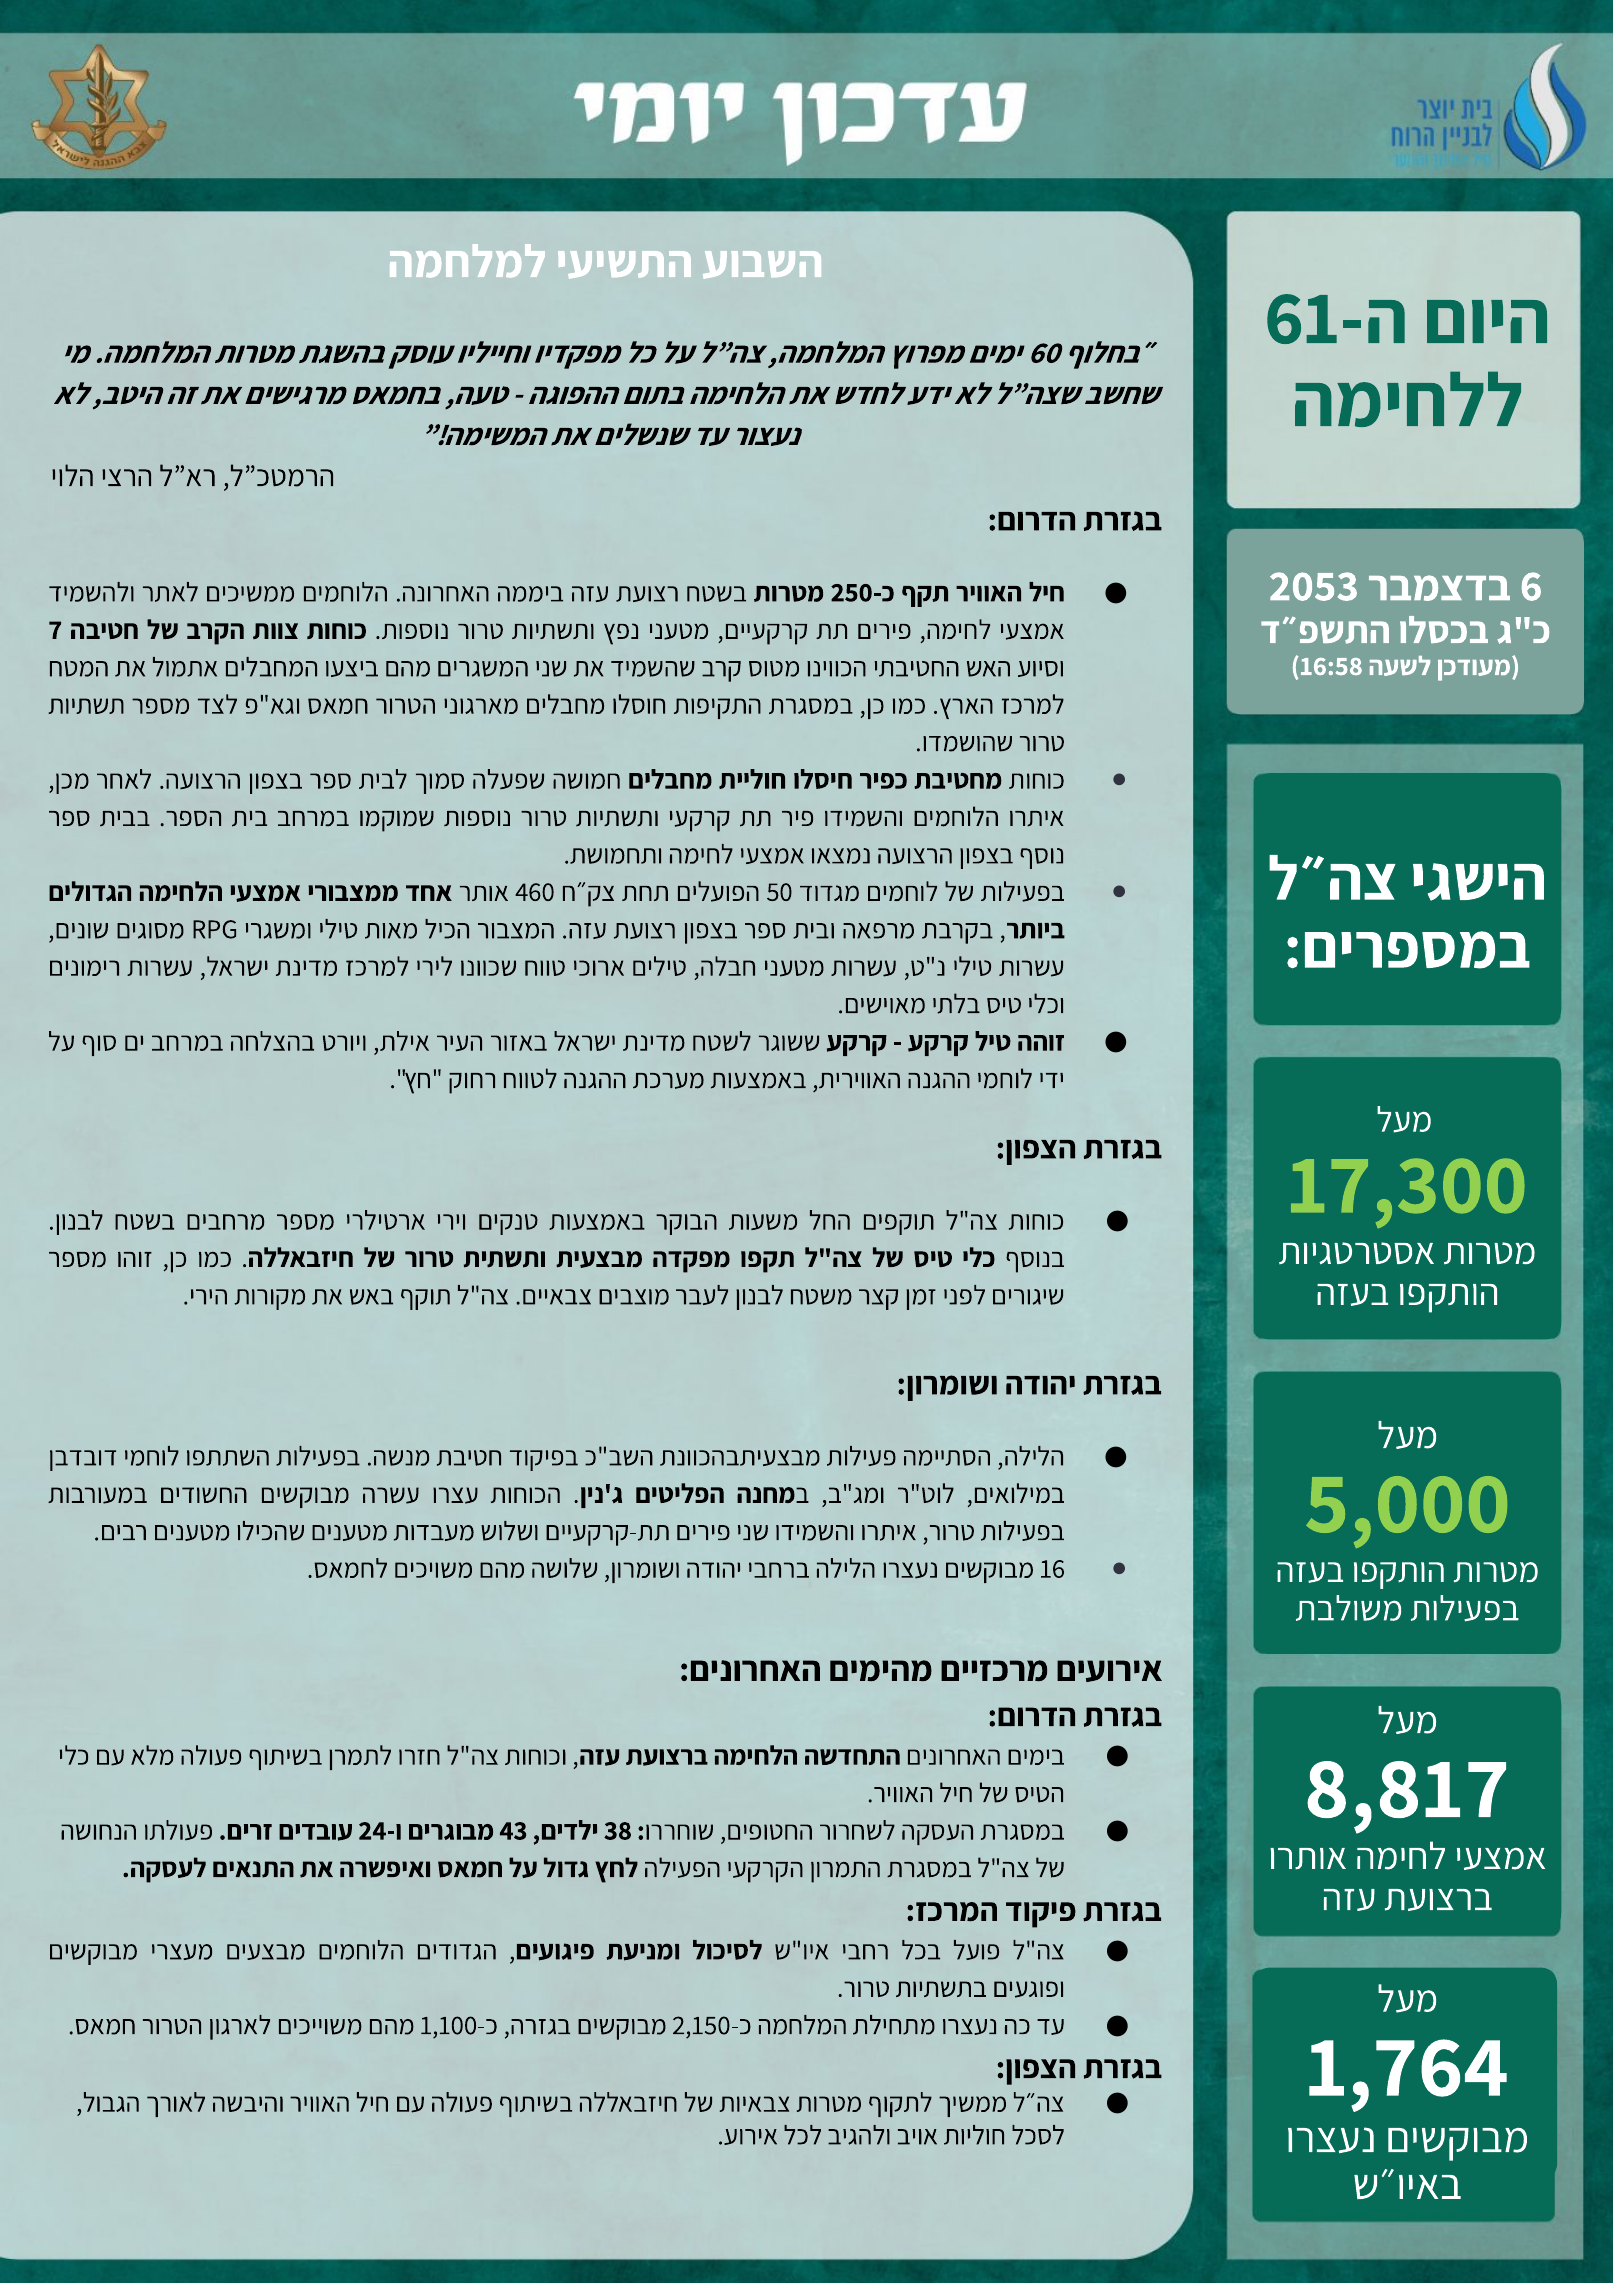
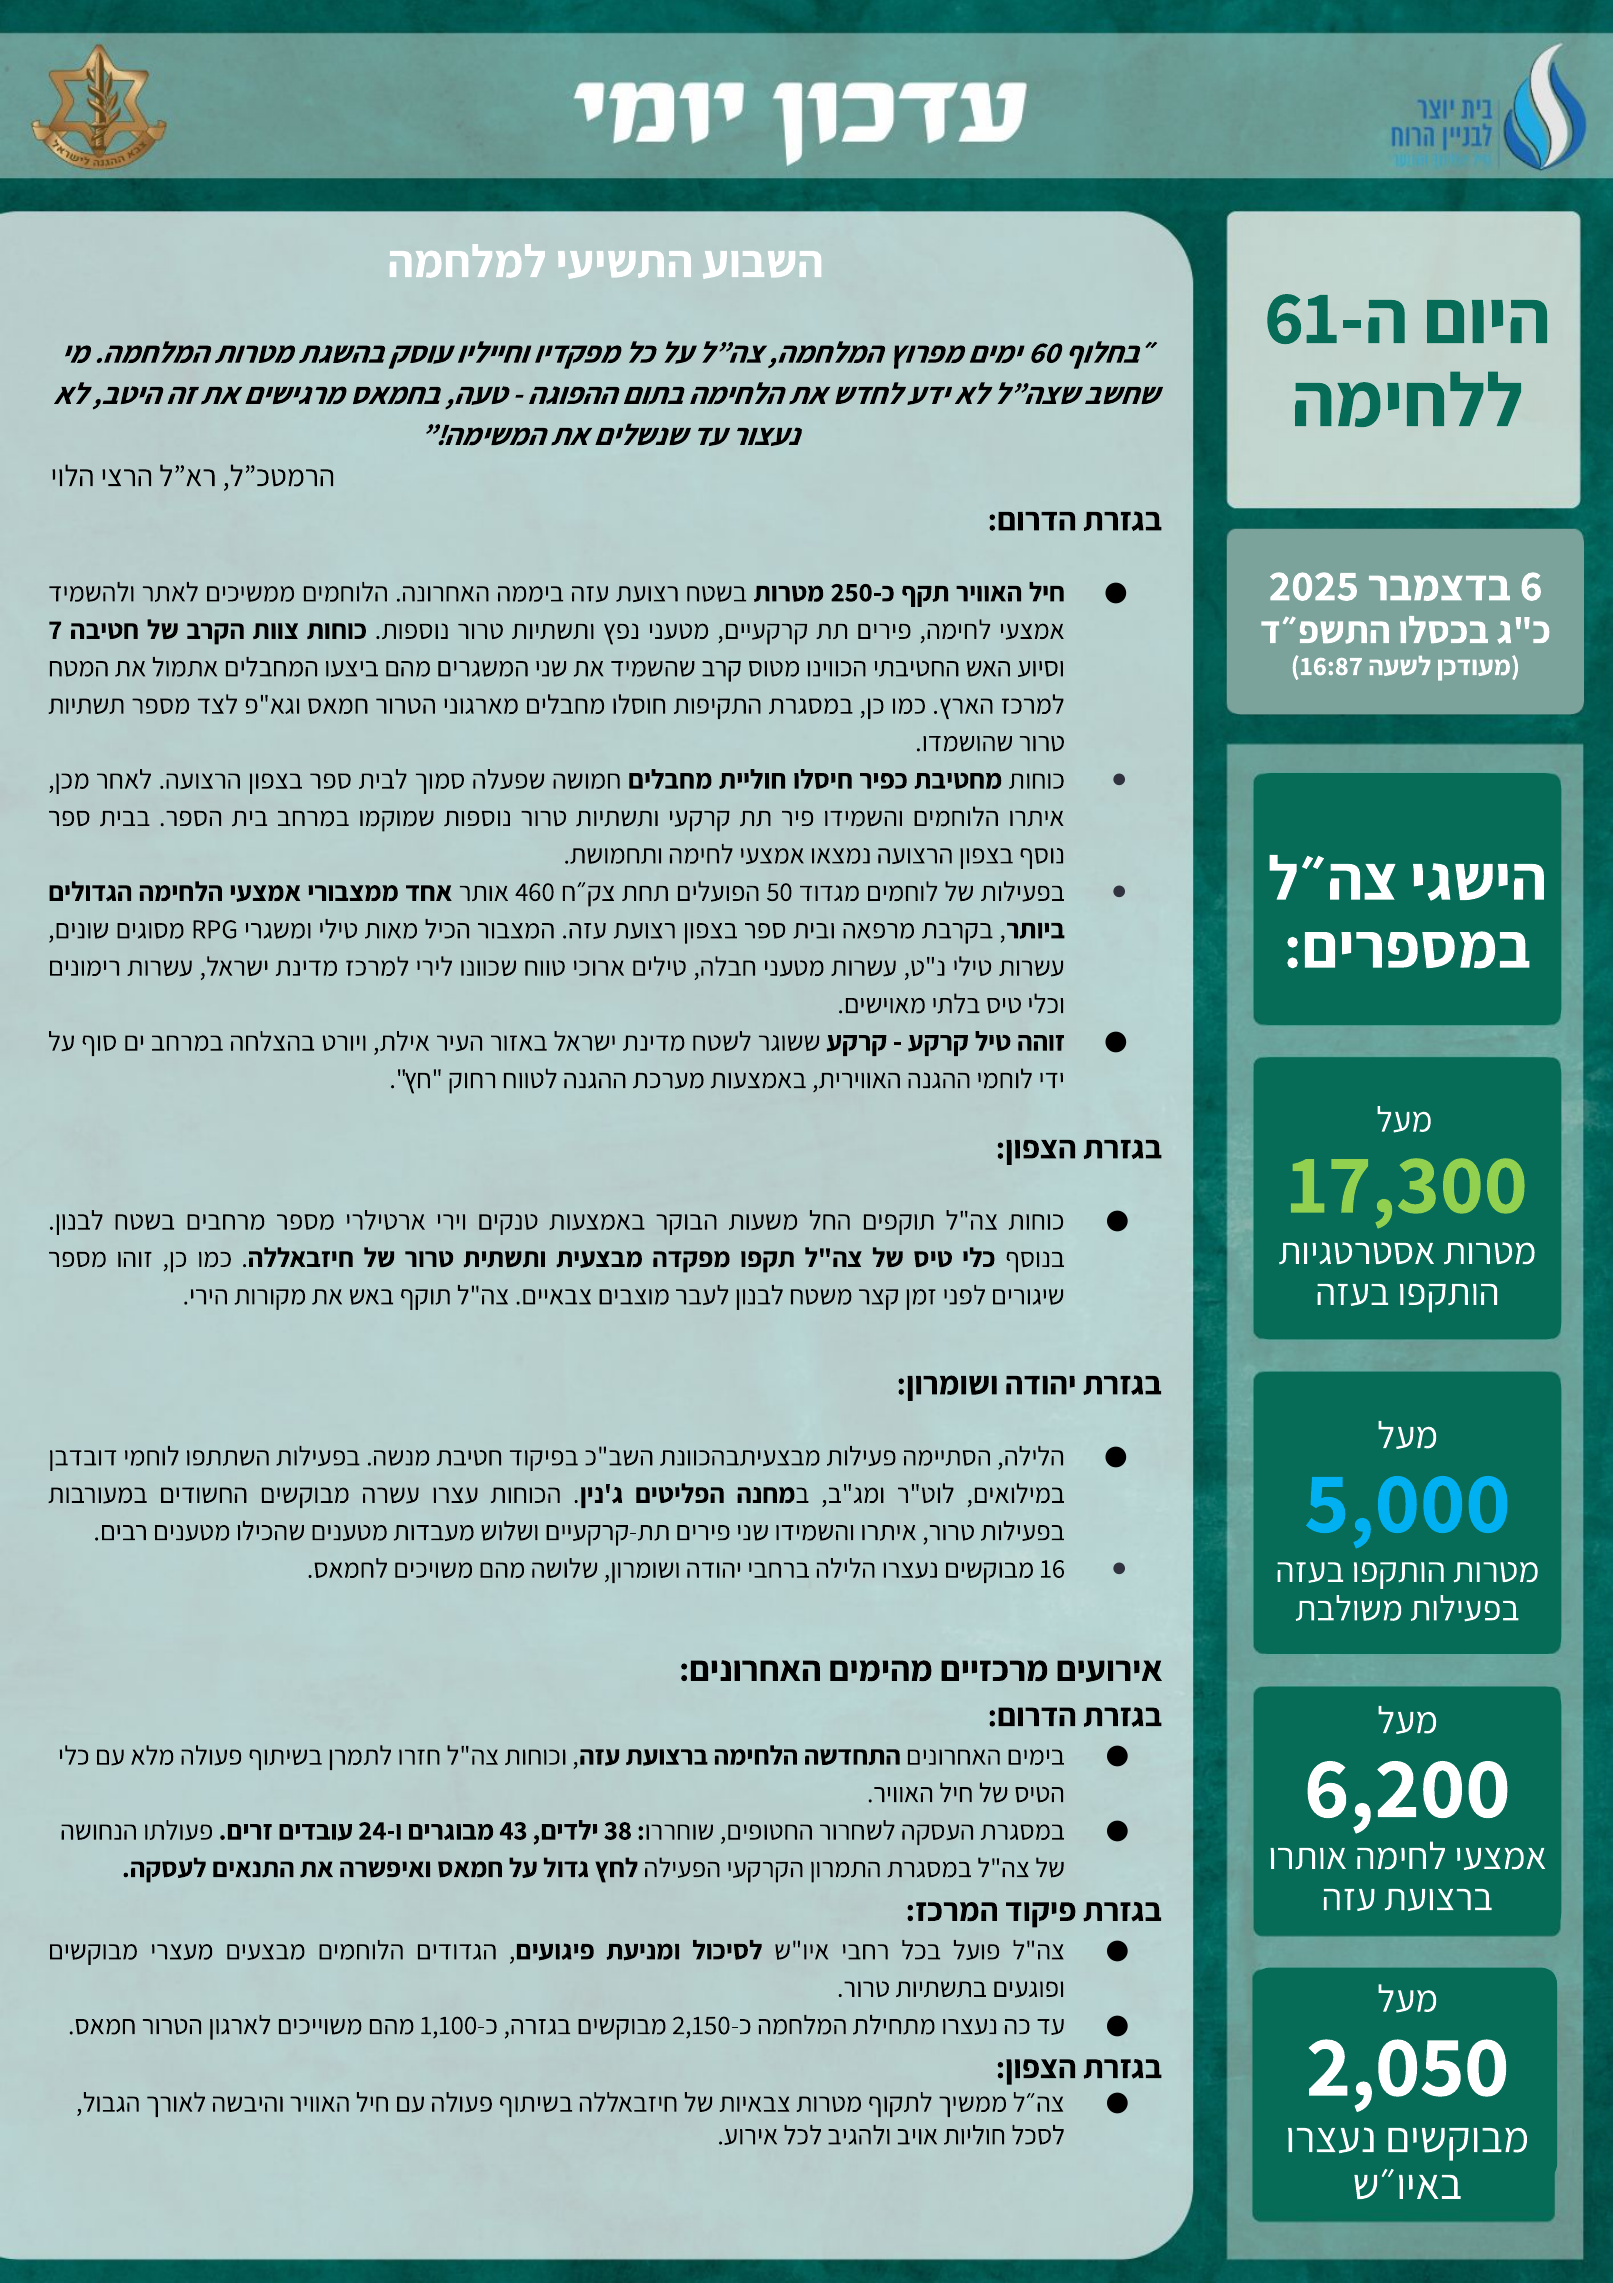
2053: 2053 -> 2025
16:58: 16:58 -> 16:87
5,000 colour: light green -> light blue
8,817: 8,817 -> 6,200
1,764: 1,764 -> 2,050
